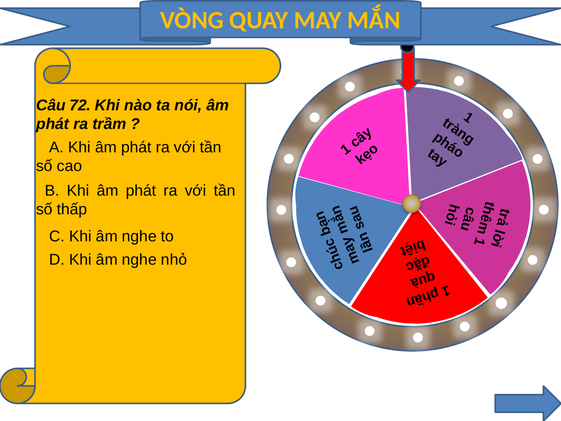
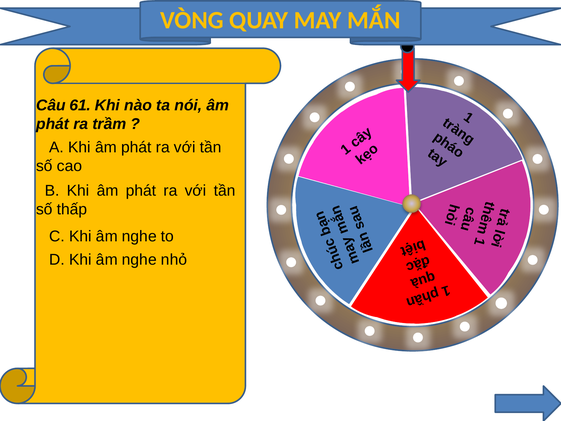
72: 72 -> 61
